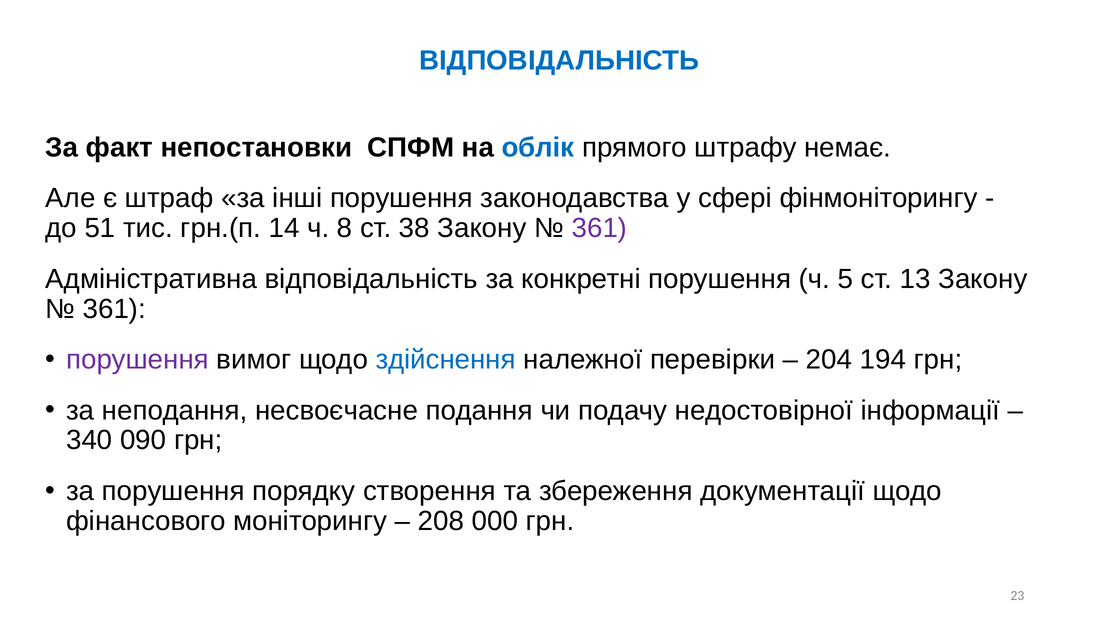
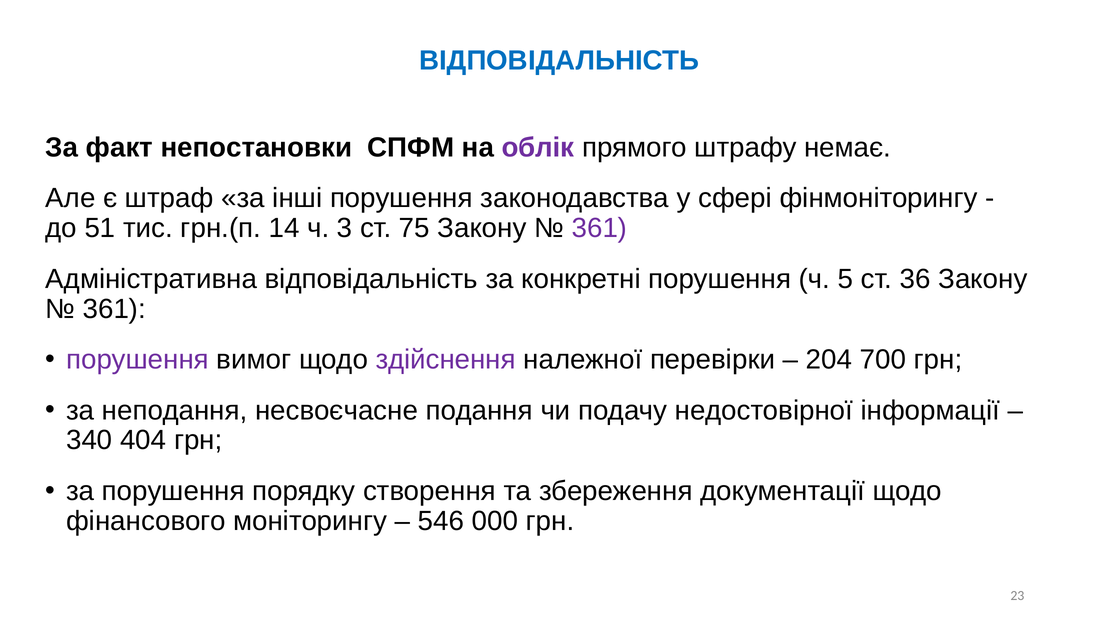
облік colour: blue -> purple
8: 8 -> 3
38: 38 -> 75
13: 13 -> 36
здійснення colour: blue -> purple
194: 194 -> 700
090: 090 -> 404
208: 208 -> 546
